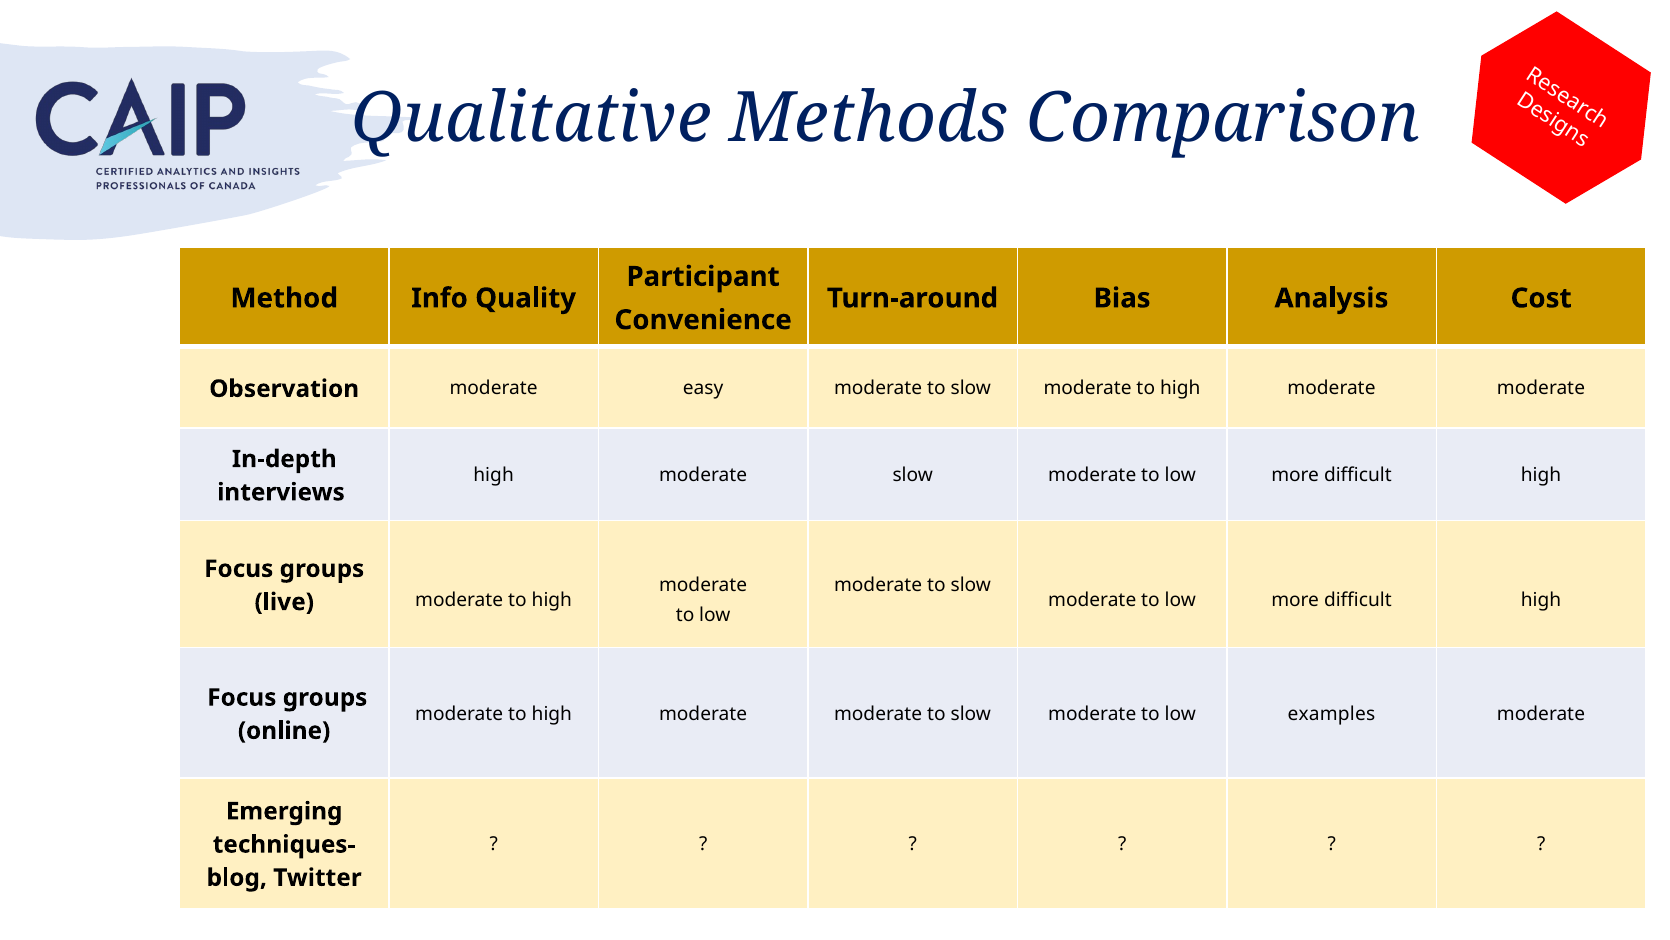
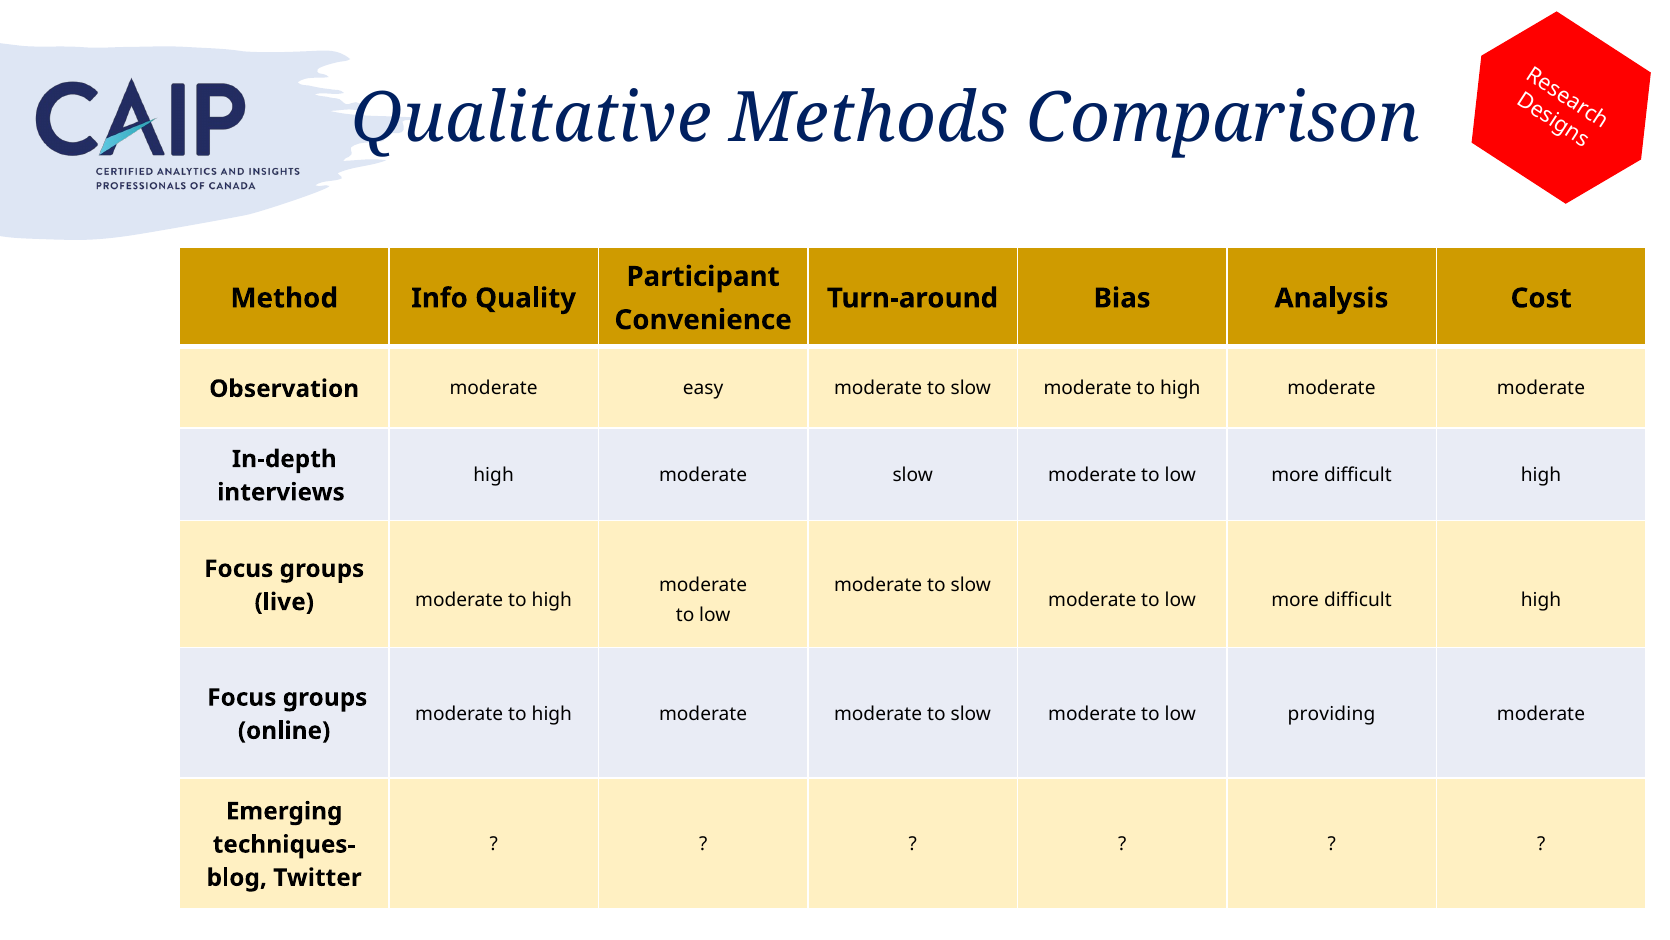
examples: examples -> providing
